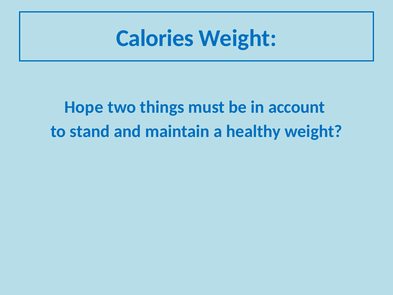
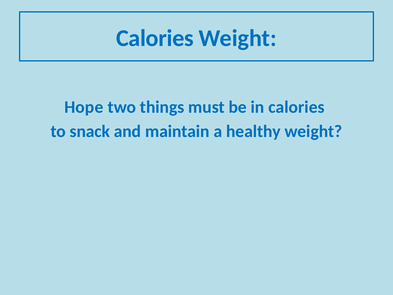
in account: account -> calories
stand: stand -> snack
